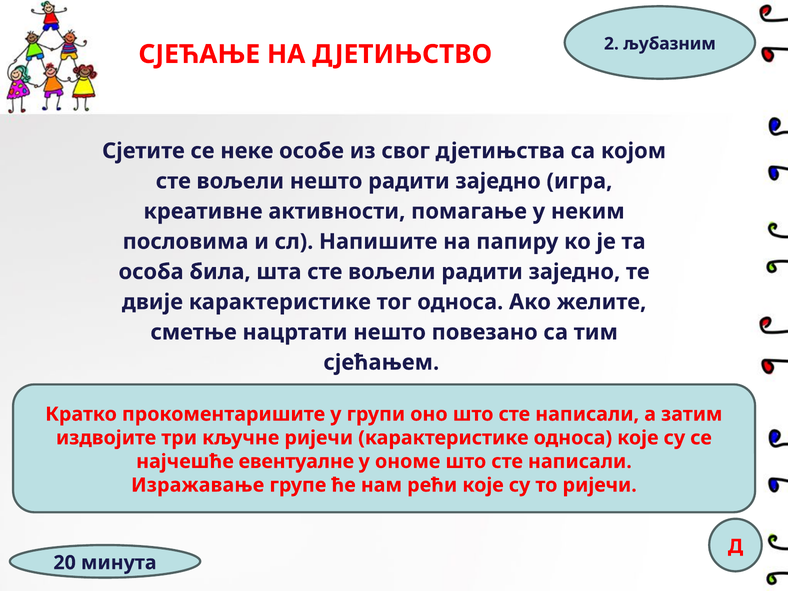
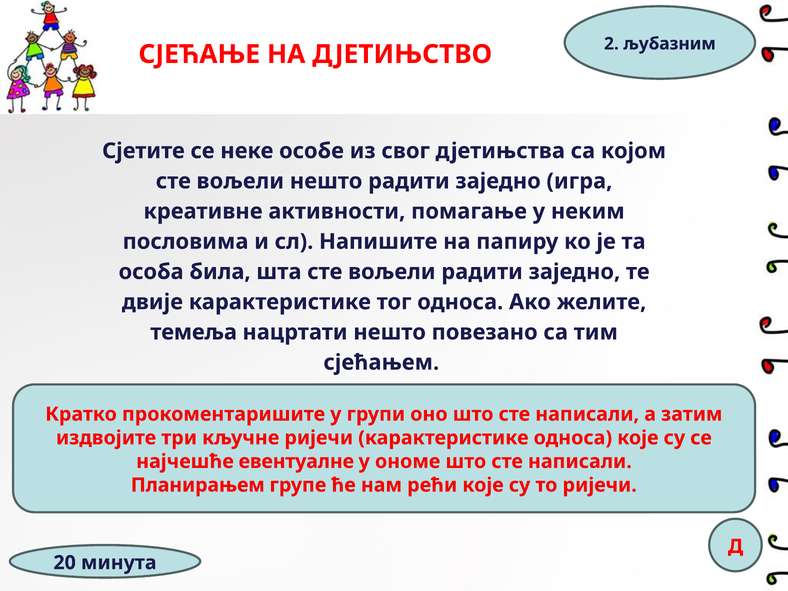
сметње: сметње -> темеља
Изражавање: Изражавање -> Планирањем
